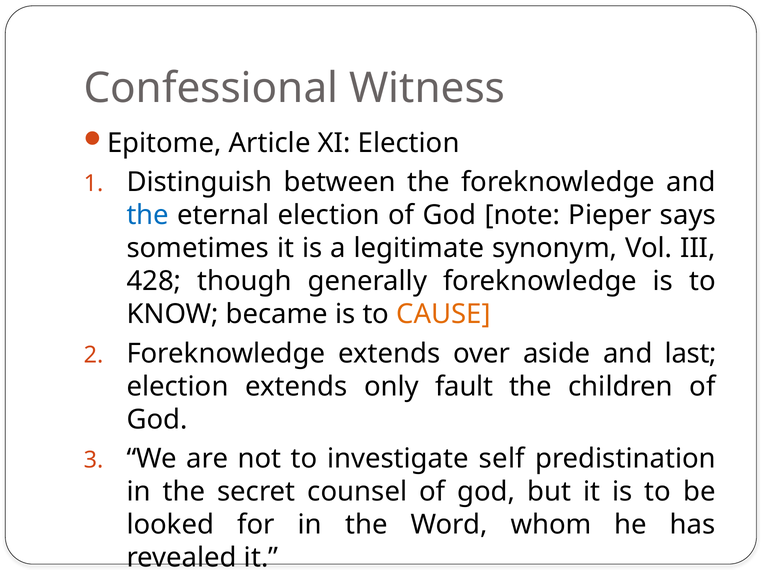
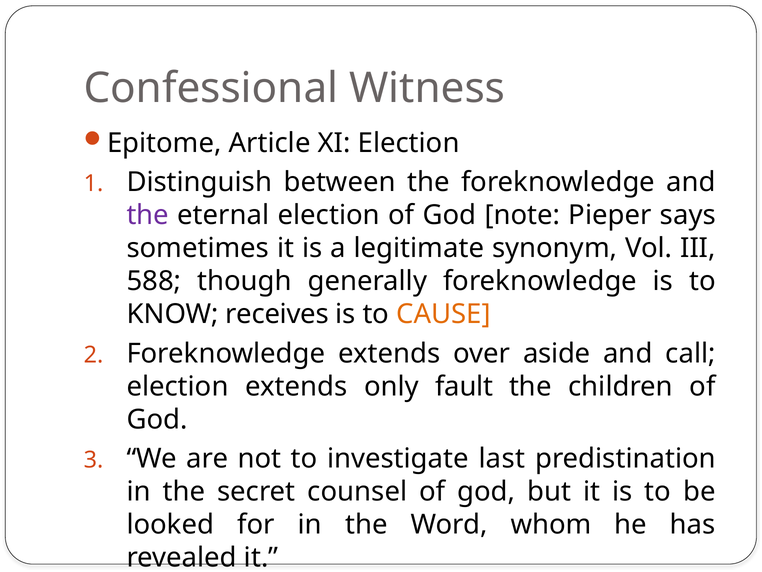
the at (148, 215) colour: blue -> purple
428: 428 -> 588
became: became -> receives
last: last -> call
self: self -> last
